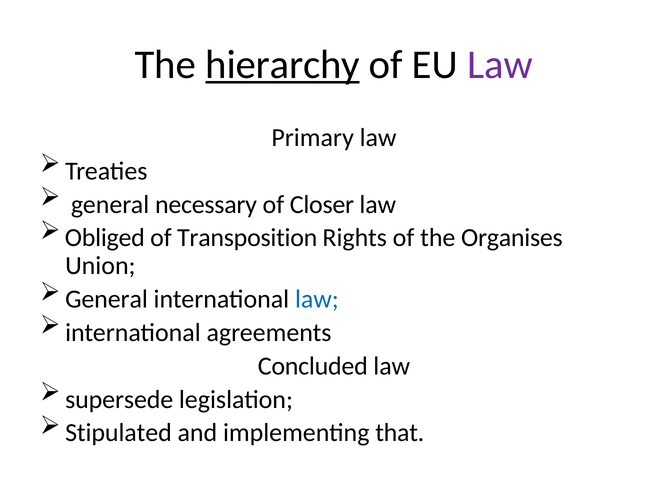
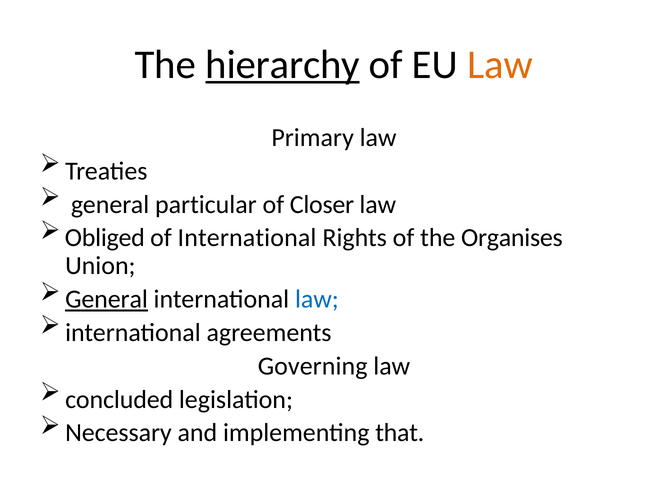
Law at (500, 65) colour: purple -> orange
necessary: necessary -> particular
of Transposition: Transposition -> International
General at (107, 299) underline: none -> present
Concluded: Concluded -> Governing
supersede: supersede -> concluded
Stipulated: Stipulated -> Necessary
